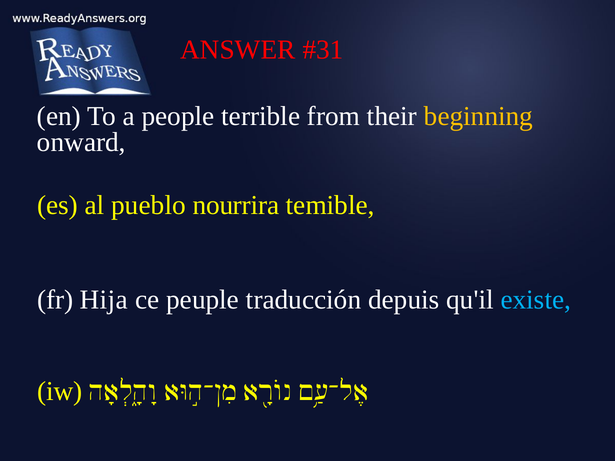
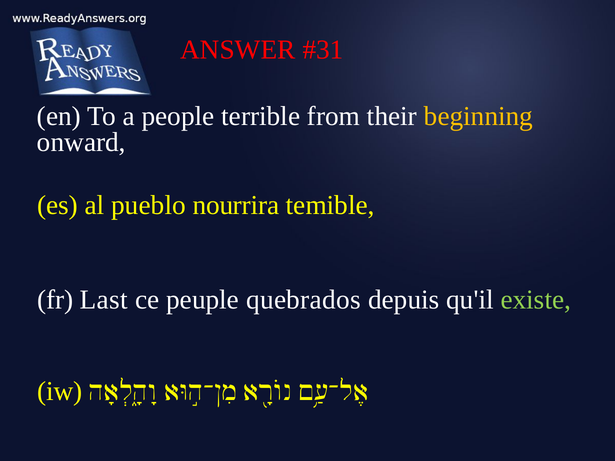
Hija: Hija -> Last
traducción: traducción -> quebrados
existe colour: light blue -> light green
